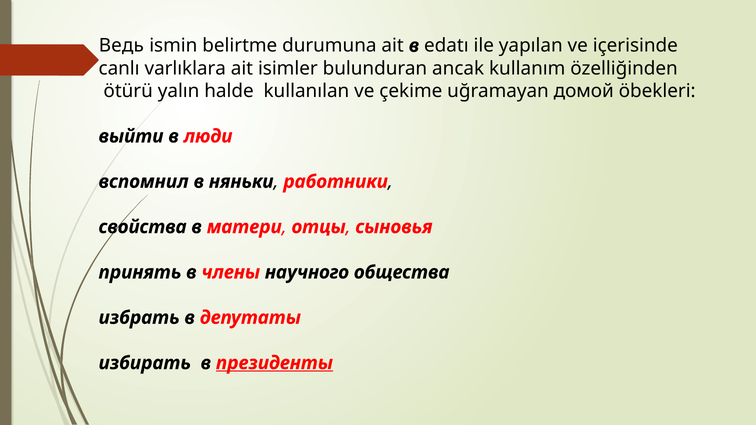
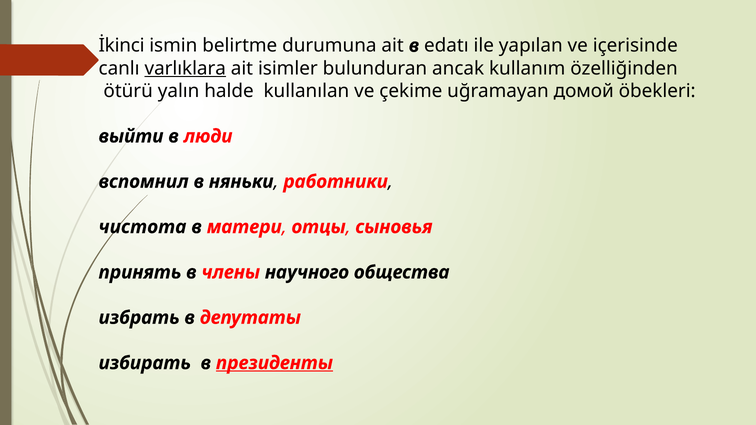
Ведь: Ведь -> İkinci
varlıklara underline: none -> present
свойства: свойства -> чистота
